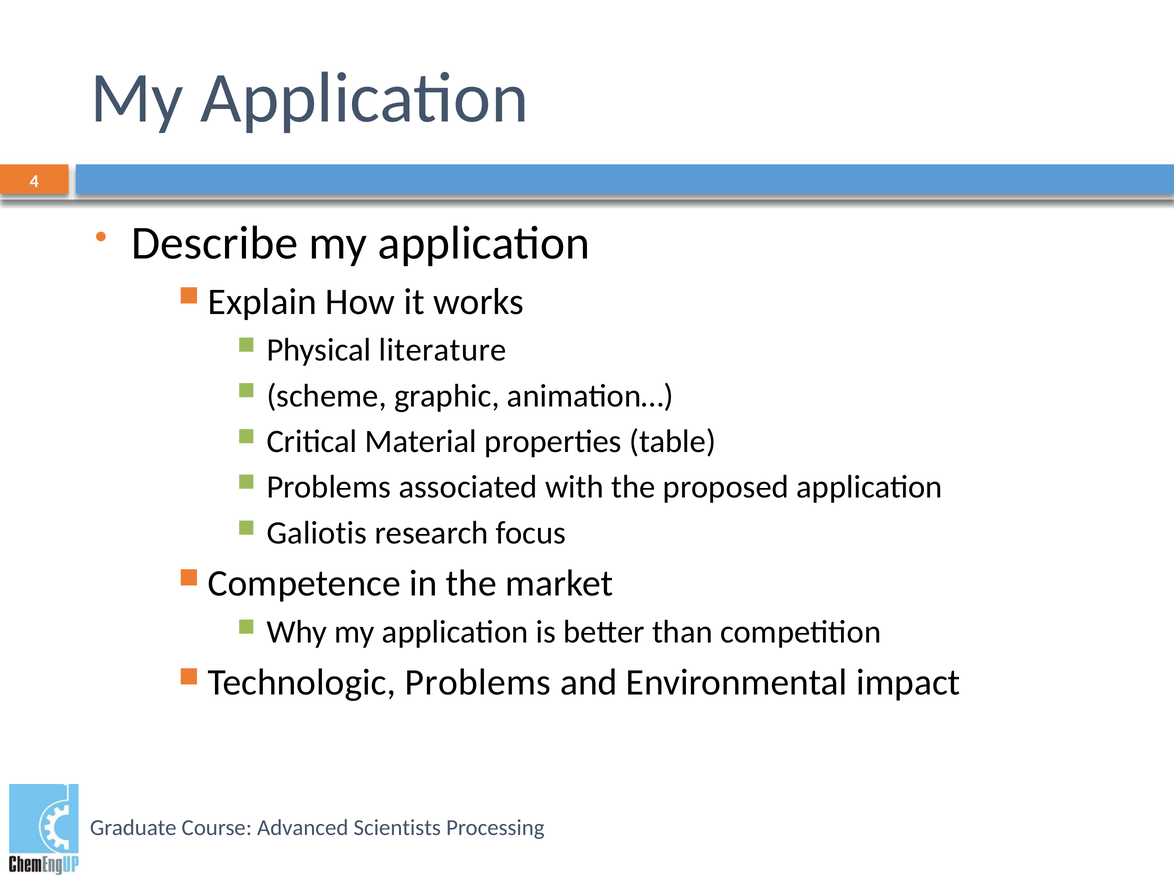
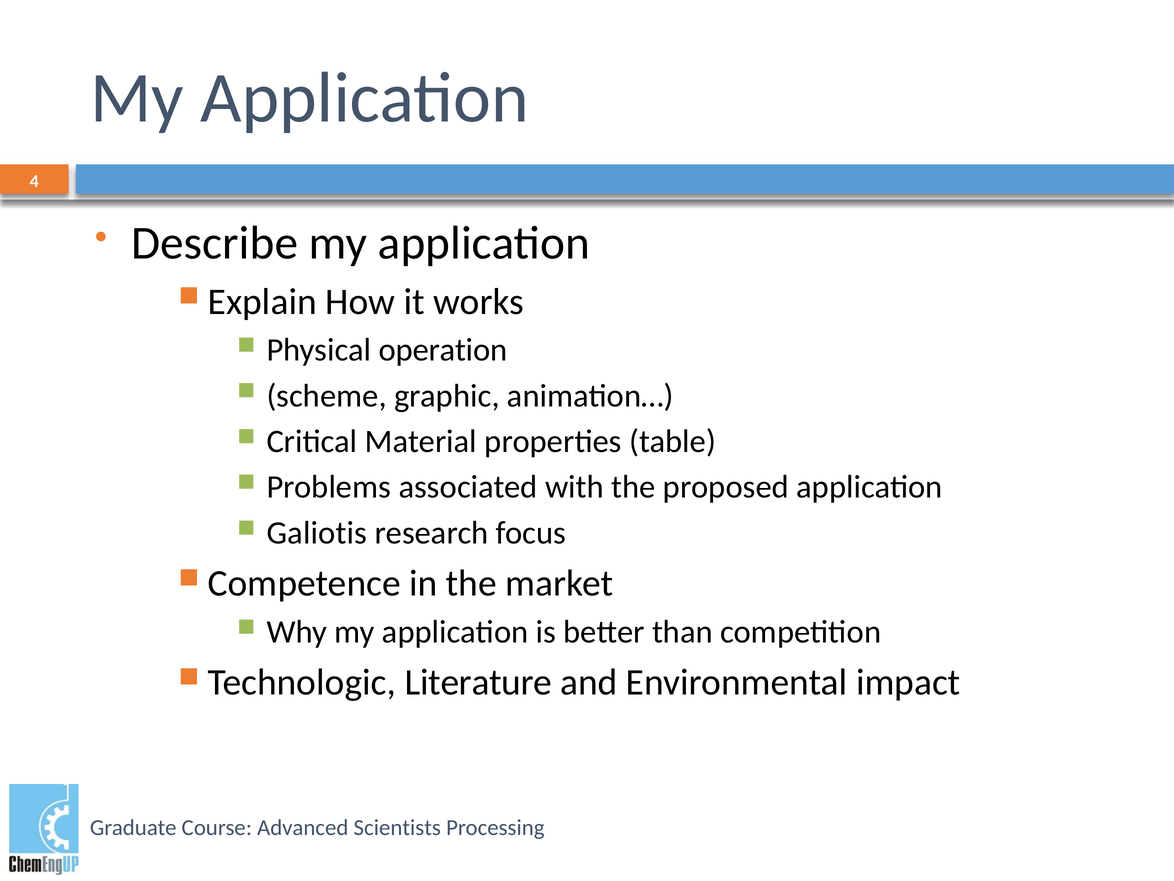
literature: literature -> operation
Technologic Problems: Problems -> Literature
